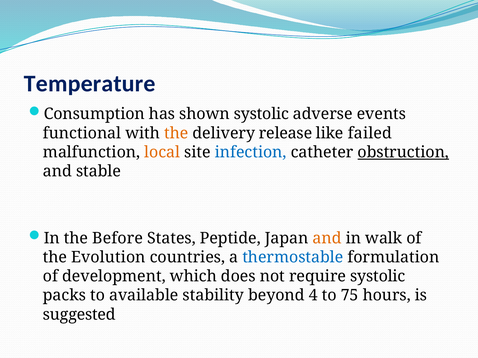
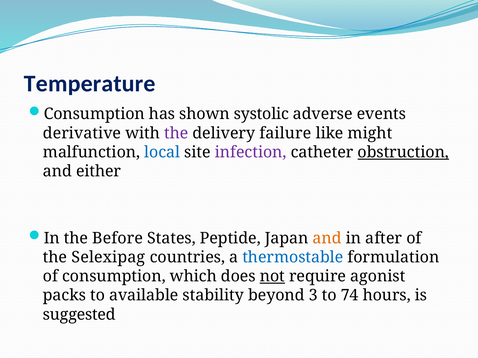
functional: functional -> derivative
the at (176, 133) colour: orange -> purple
release: release -> failure
failed: failed -> might
local colour: orange -> blue
infection colour: blue -> purple
stable: stable -> either
walk: walk -> after
Evolution: Evolution -> Selexipag
of development: development -> consumption
not underline: none -> present
require systolic: systolic -> agonist
4: 4 -> 3
75: 75 -> 74
